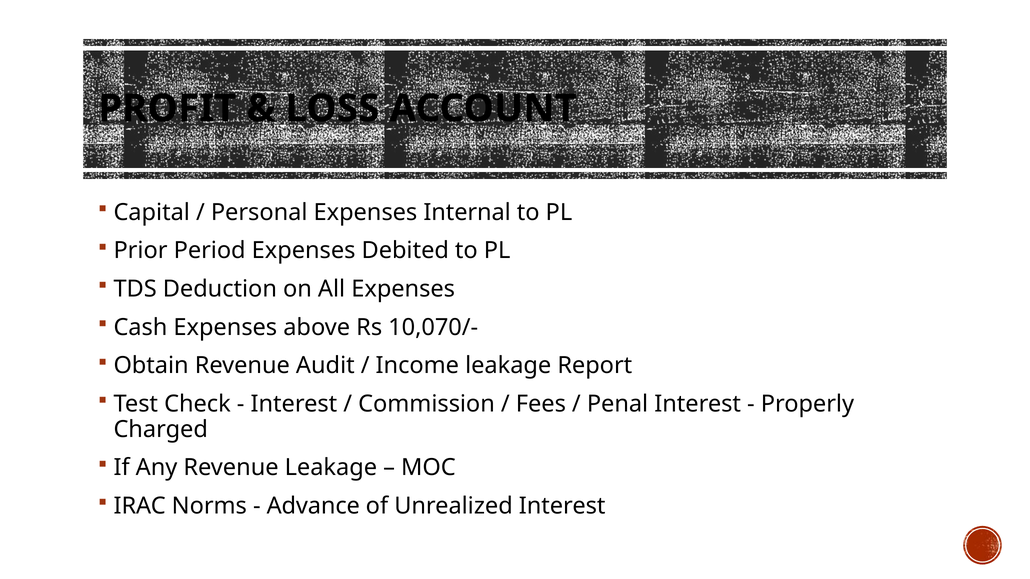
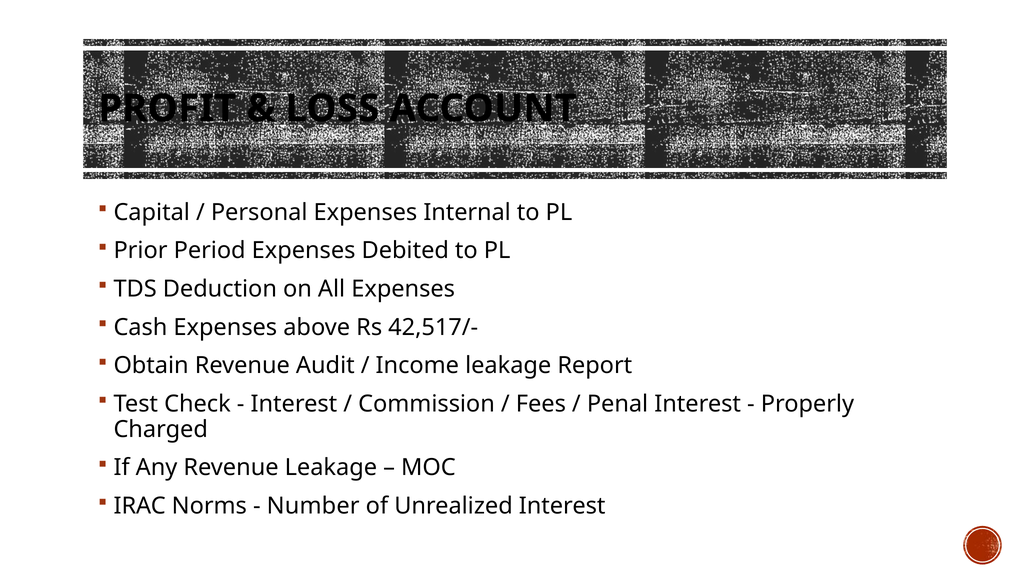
10,070/-: 10,070/- -> 42,517/-
Advance: Advance -> Number
